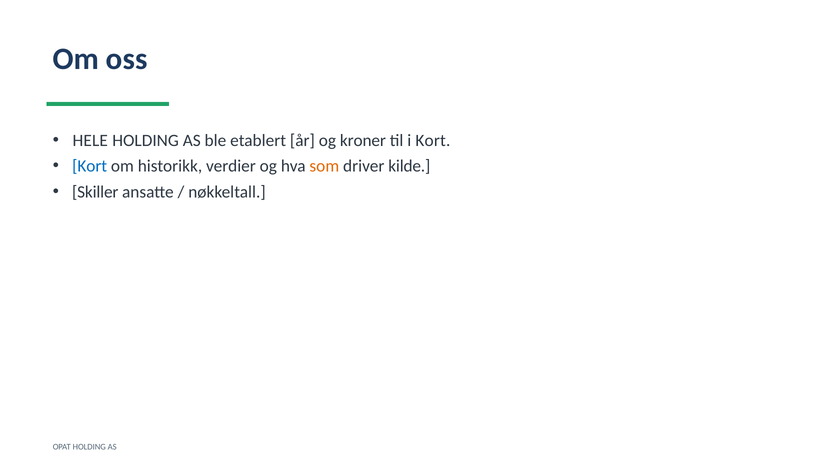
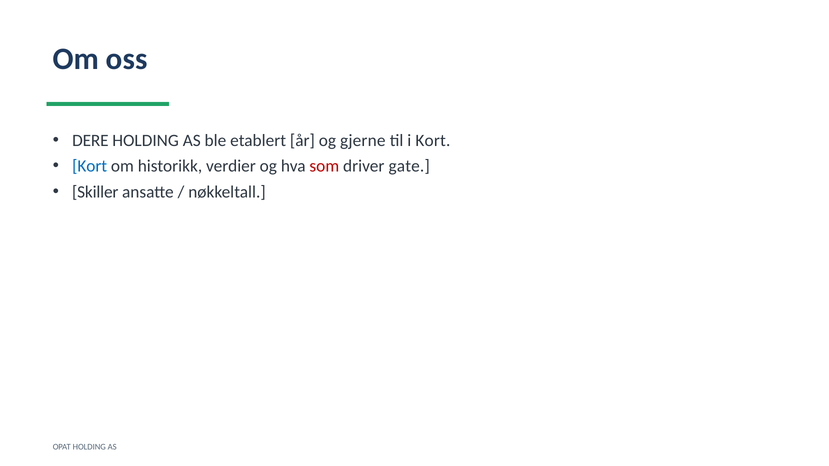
HELE: HELE -> DERE
kroner: kroner -> gjerne
som colour: orange -> red
kilde: kilde -> gate
